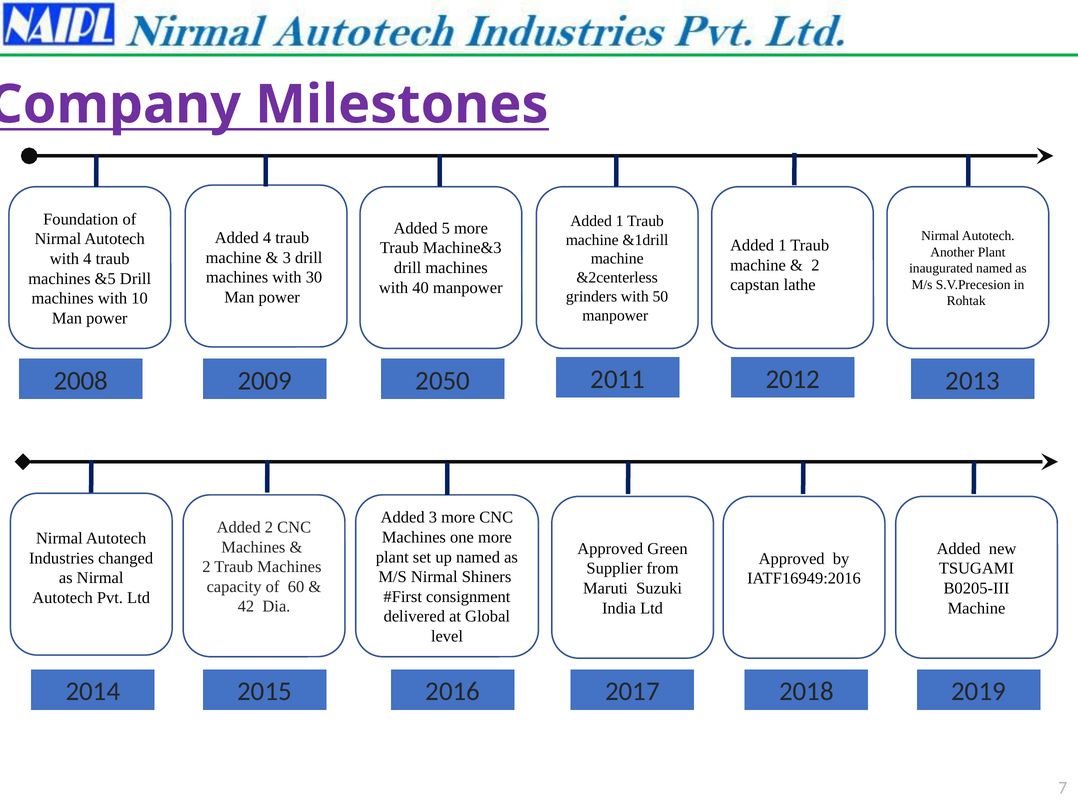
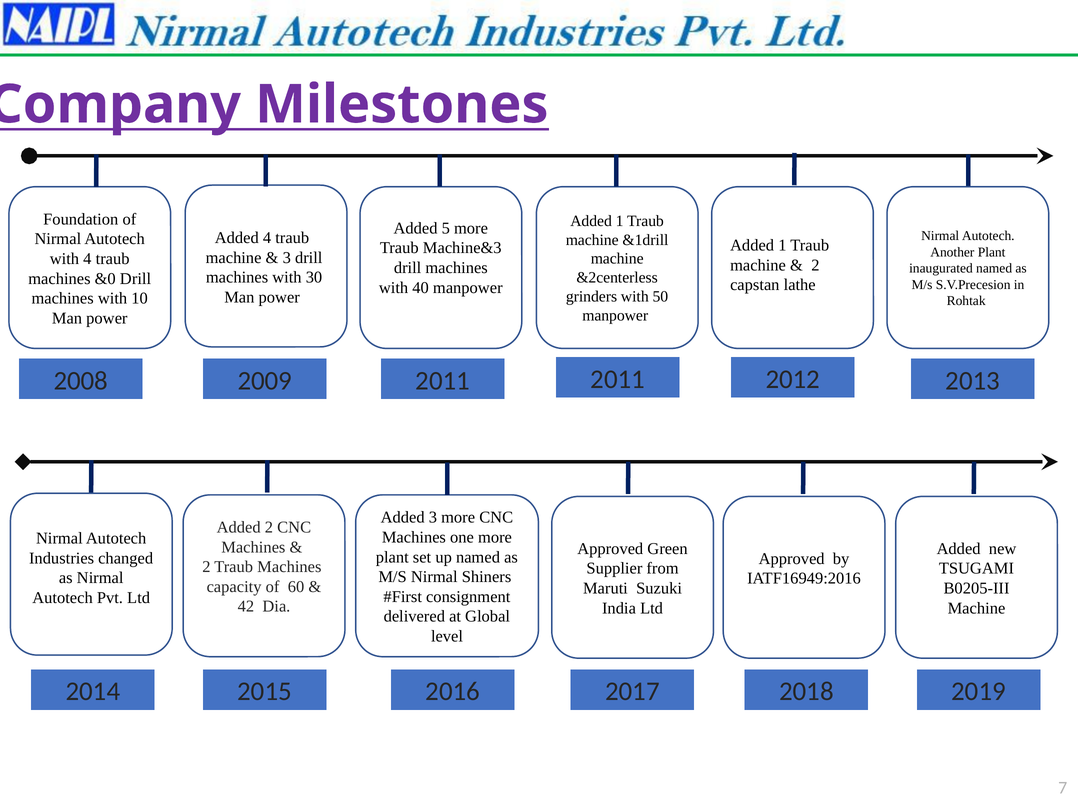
&5: &5 -> &0
2009 2050: 2050 -> 2011
